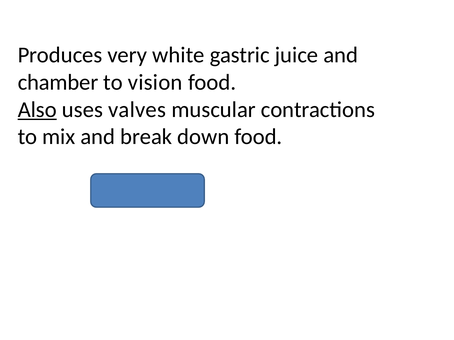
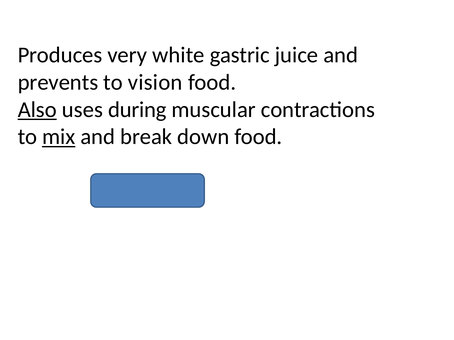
chamber: chamber -> prevents
valves: valves -> during
mix underline: none -> present
